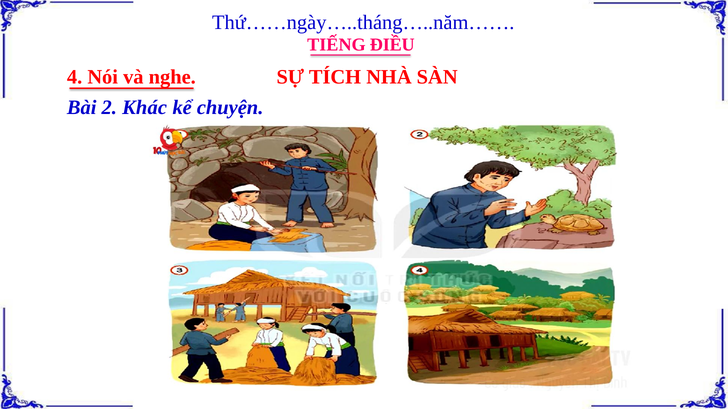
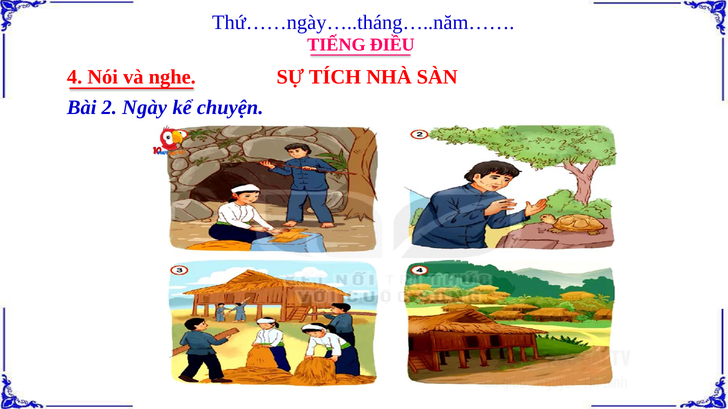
Khác: Khác -> Ngày
